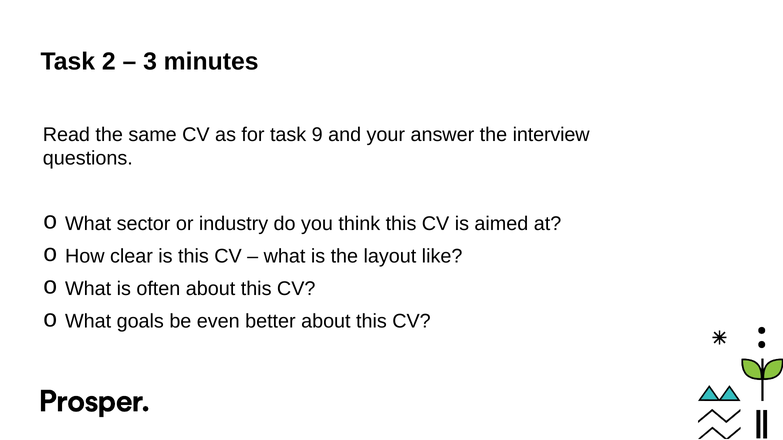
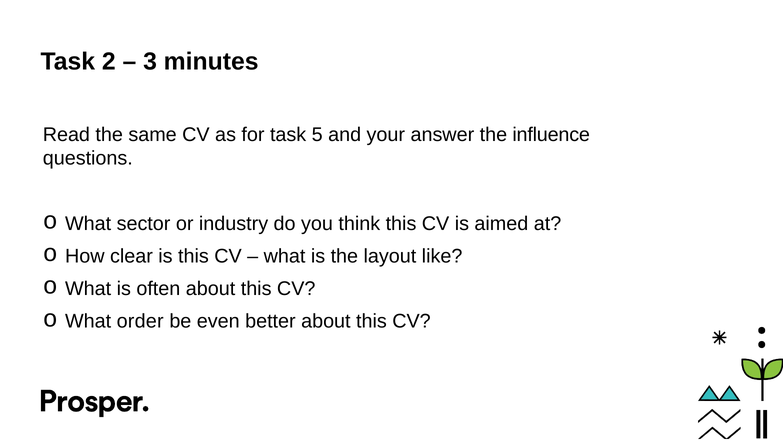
9: 9 -> 5
interview: interview -> influence
goals: goals -> order
